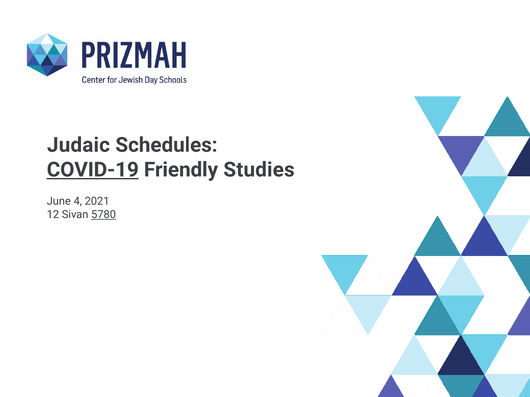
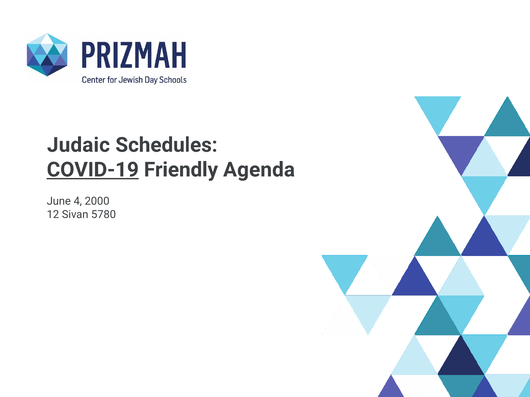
Studies: Studies -> Agenda
2021: 2021 -> 2000
5780 underline: present -> none
